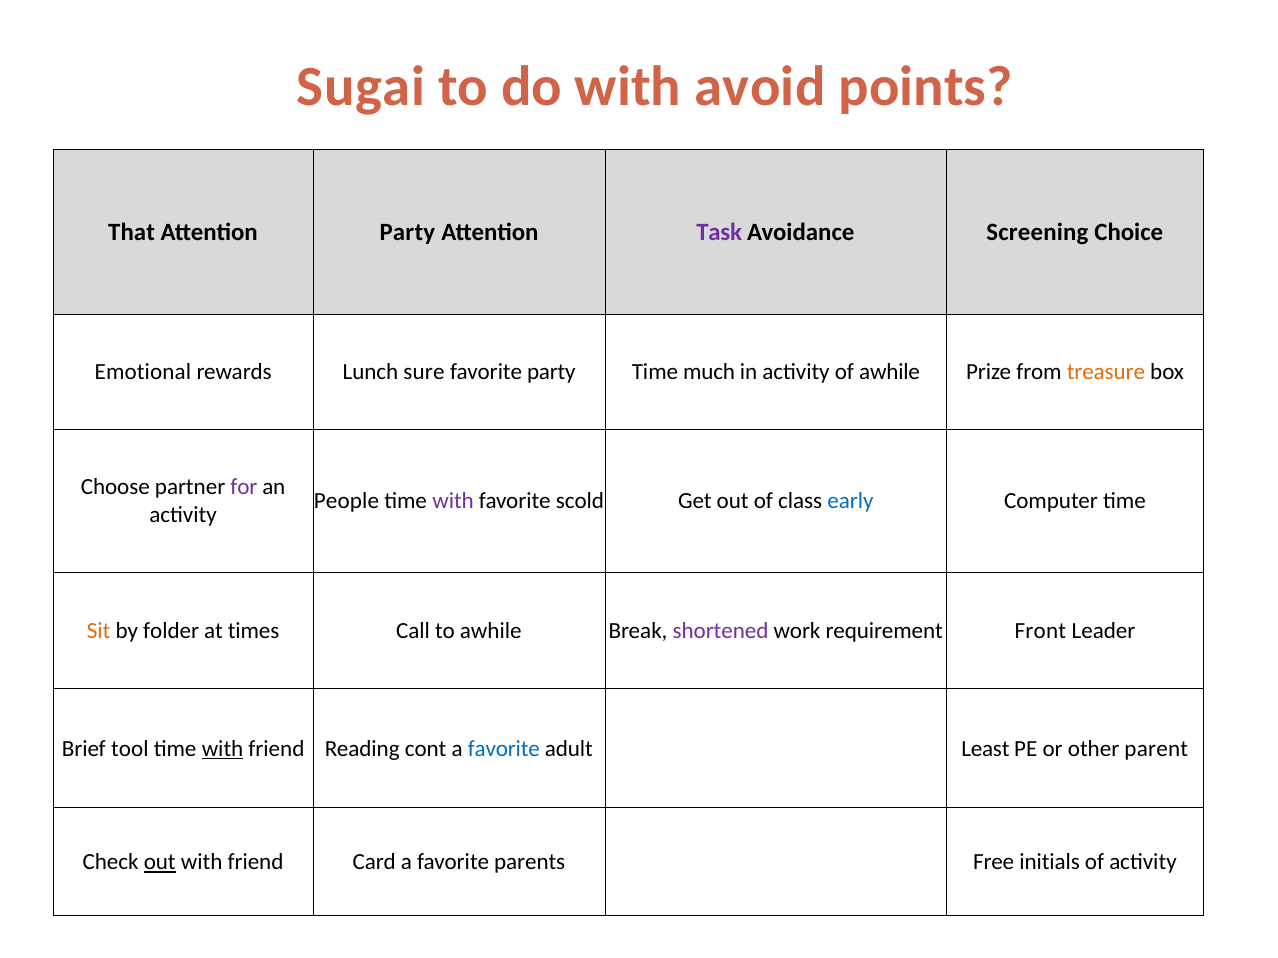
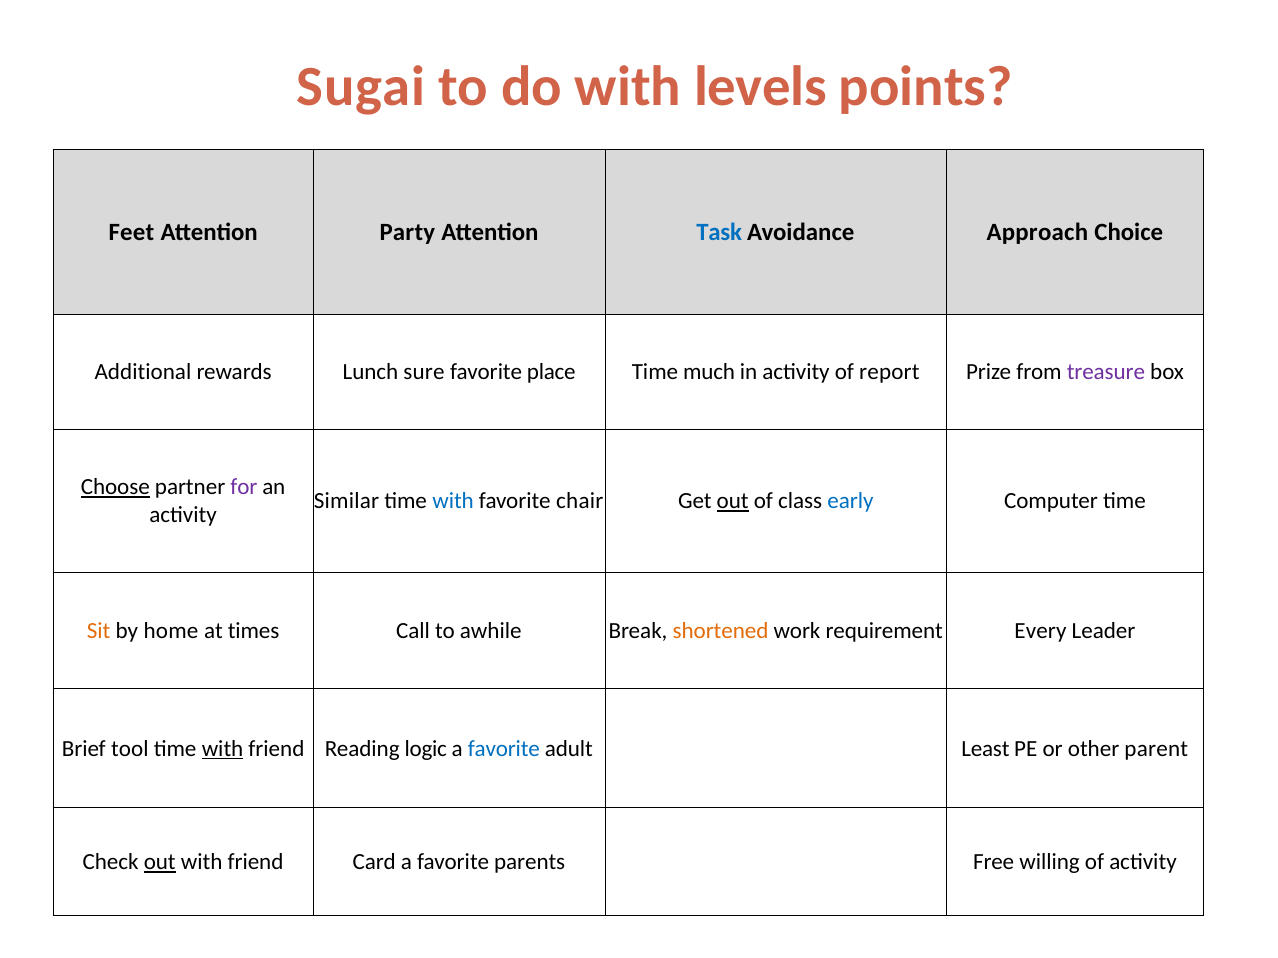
avoid: avoid -> levels
That: That -> Feet
Task colour: purple -> blue
Screening: Screening -> Approach
Emotional: Emotional -> Additional
favorite party: party -> place
of awhile: awhile -> report
treasure colour: orange -> purple
Choose underline: none -> present
People: People -> Similar
with at (453, 502) colour: purple -> blue
scold: scold -> chair
out at (733, 502) underline: none -> present
folder: folder -> home
shortened colour: purple -> orange
Front: Front -> Every
cont: cont -> logic
initials: initials -> willing
